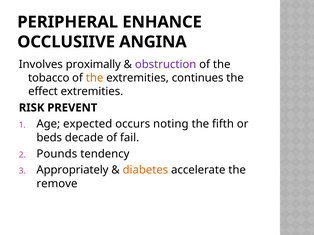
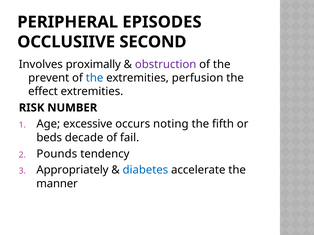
ENHANCE: ENHANCE -> EPISODES
ANGINA: ANGINA -> SECOND
tobacco: tobacco -> prevent
the at (95, 78) colour: orange -> blue
continues: continues -> perfusion
PREVENT: PREVENT -> NUMBER
expected: expected -> excessive
diabetes colour: orange -> blue
remove: remove -> manner
